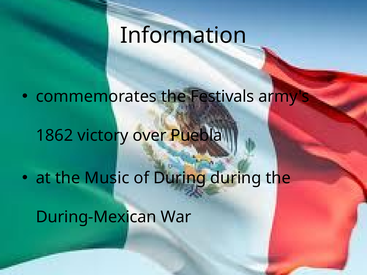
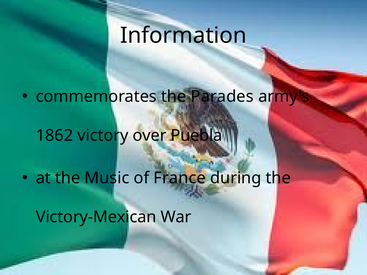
Festivals: Festivals -> Parades
of During: During -> France
During-Mexican: During-Mexican -> Victory-Mexican
